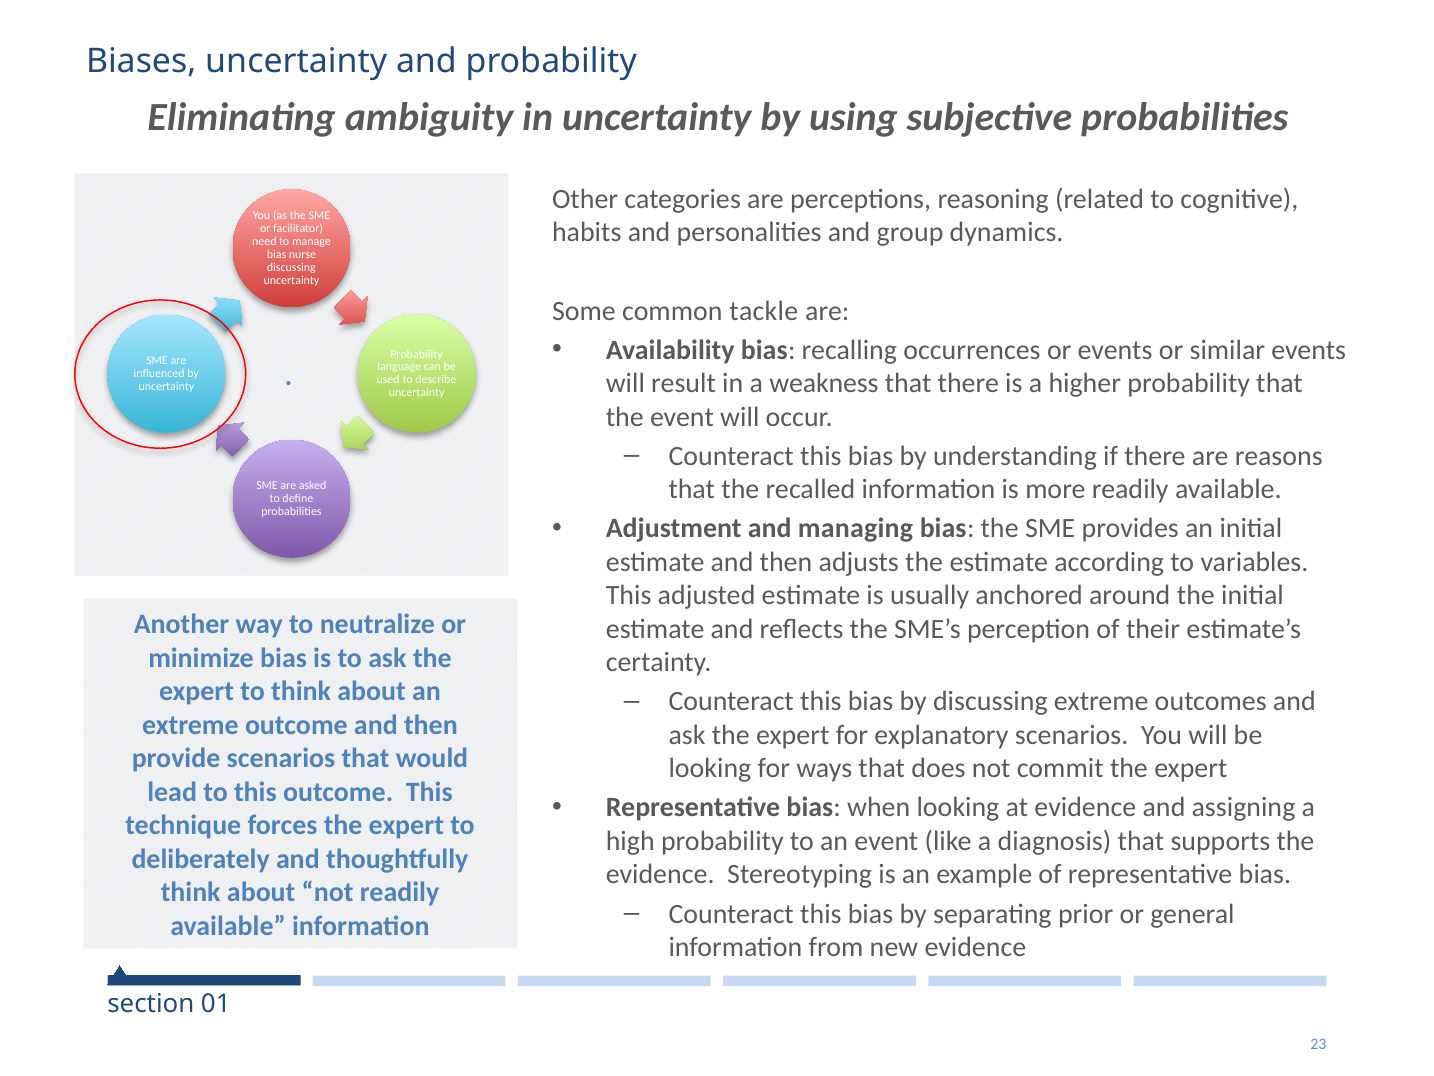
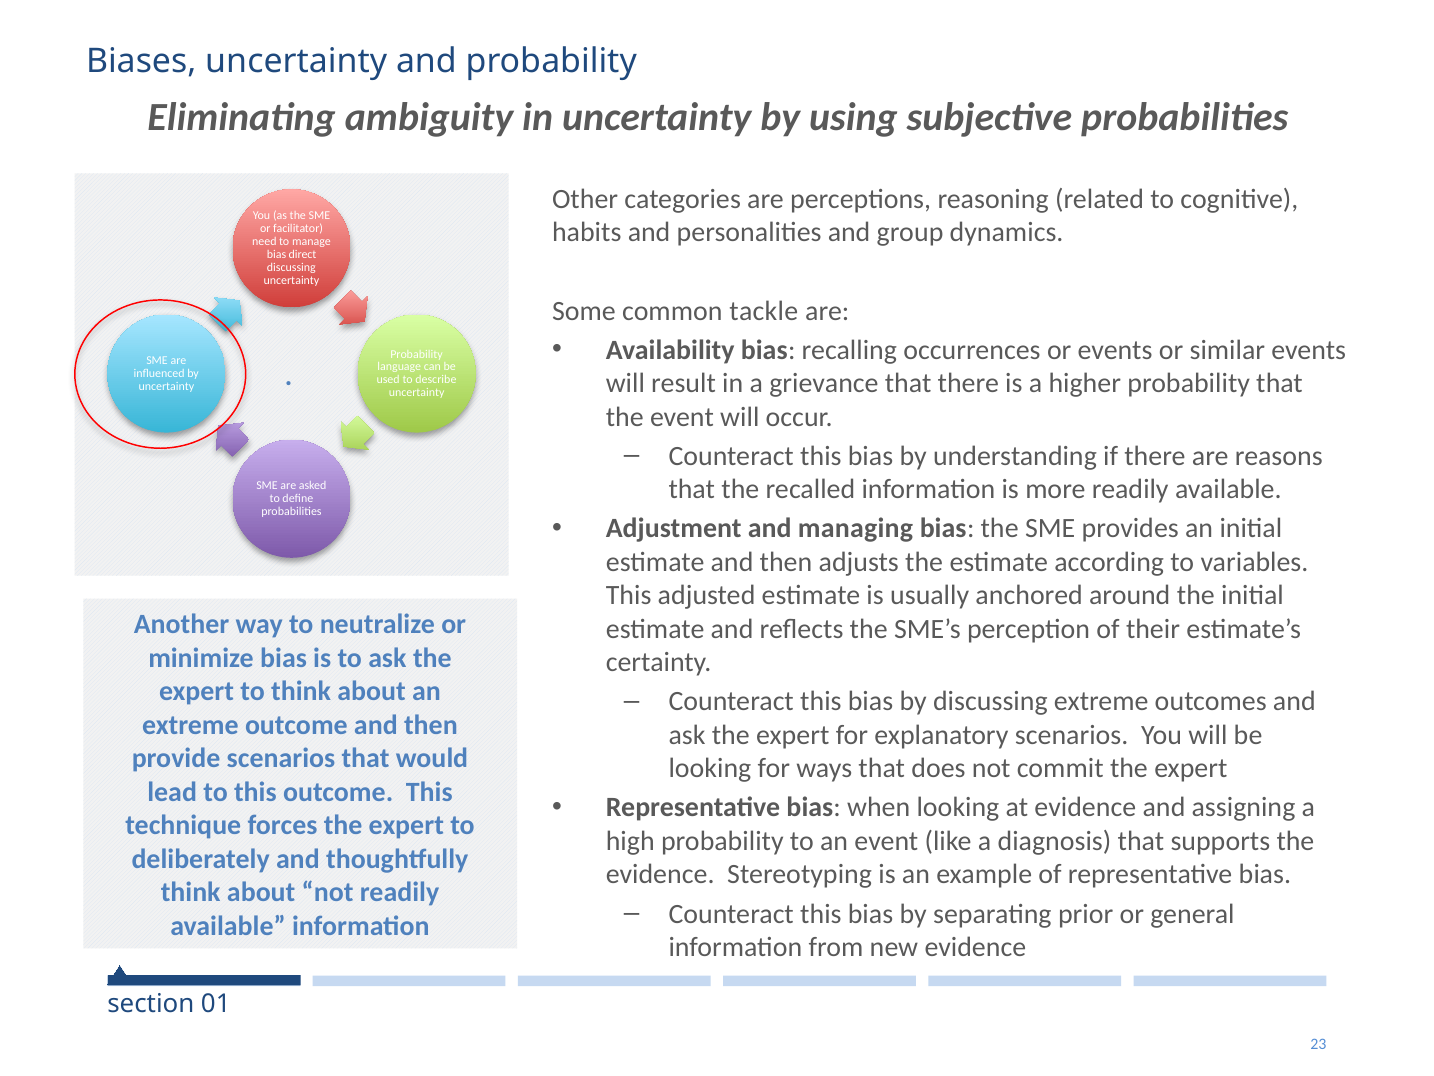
nurse: nurse -> direct
weakness: weakness -> grievance
